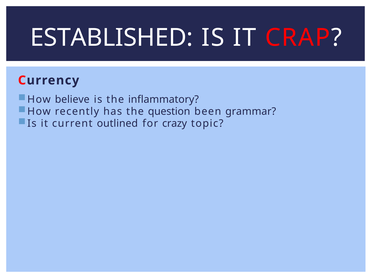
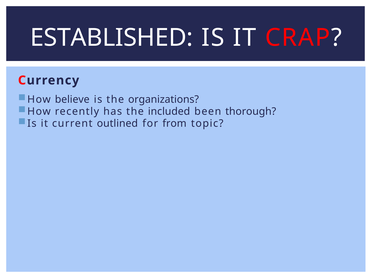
inflammatory: inflammatory -> organizations
question: question -> included
grammar: grammar -> thorough
crazy: crazy -> from
